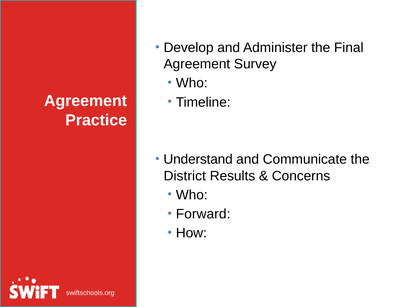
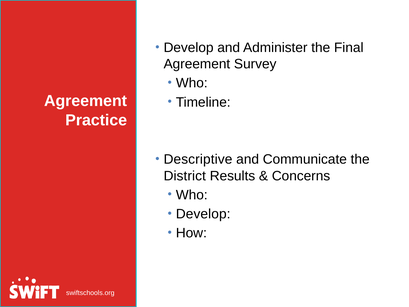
Understand: Understand -> Descriptive
Forward at (203, 214): Forward -> Develop
